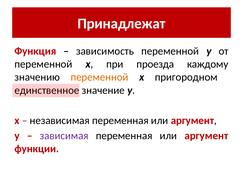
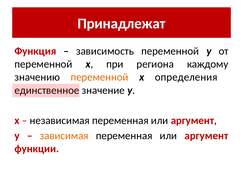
проезда: проезда -> региона
пригородном: пригородном -> определения
зависимая colour: purple -> orange
